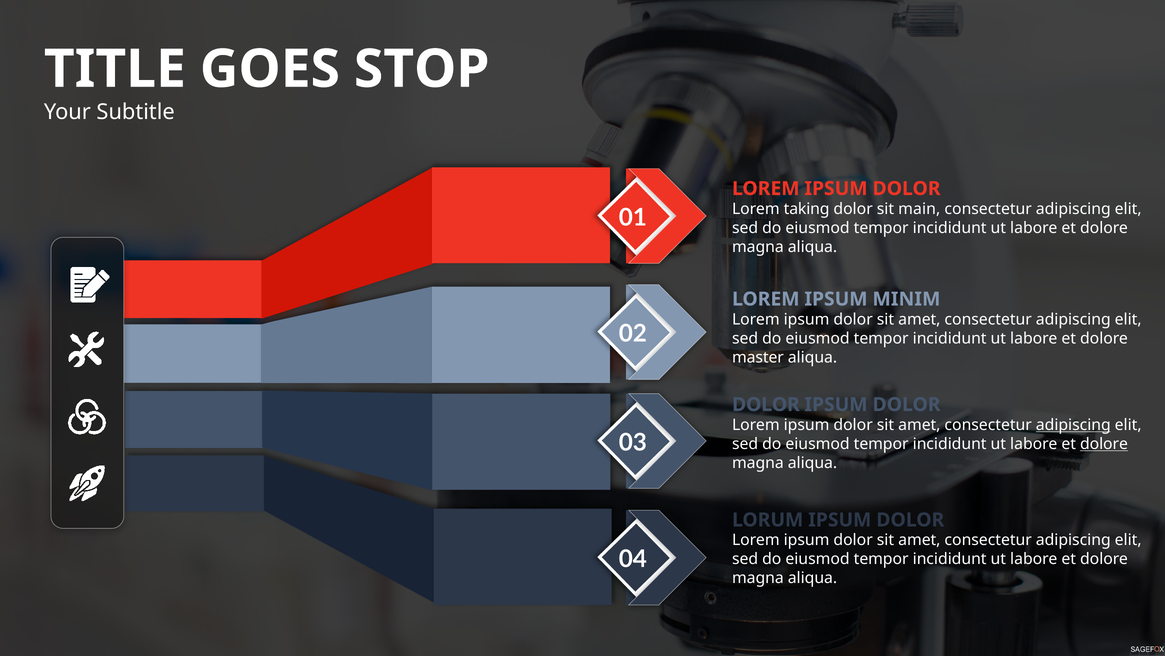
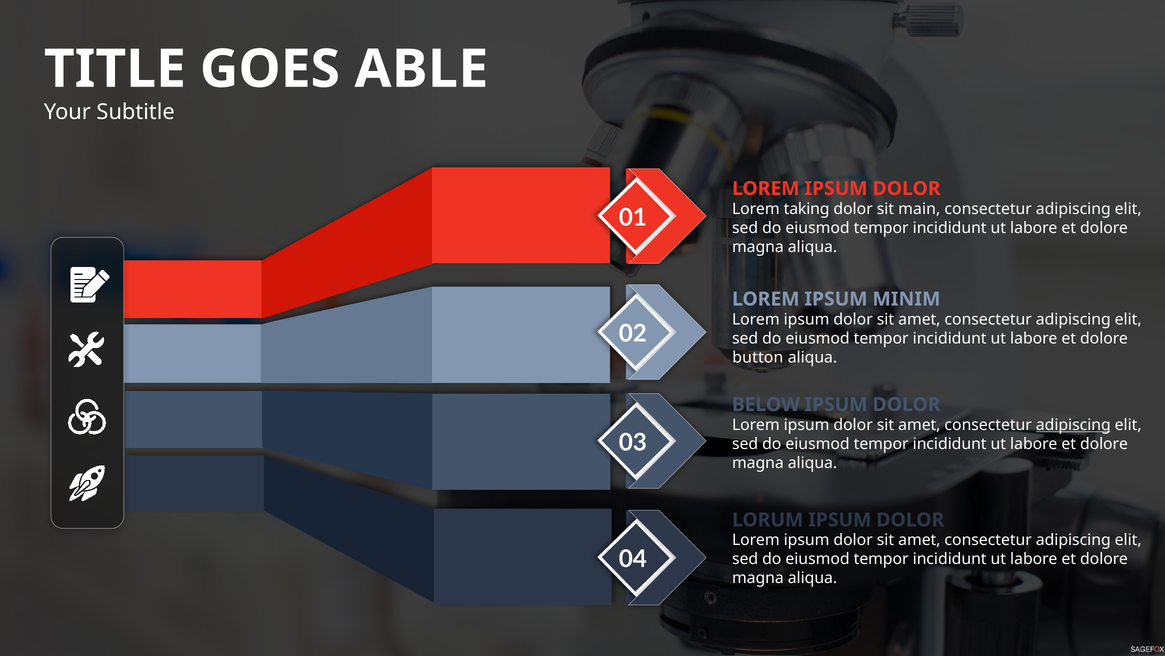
STOP: STOP -> ABLE
master: master -> button
DOLOR at (766, 404): DOLOR -> BELOW
dolore at (1104, 443) underline: present -> none
